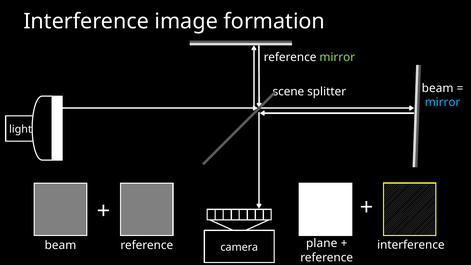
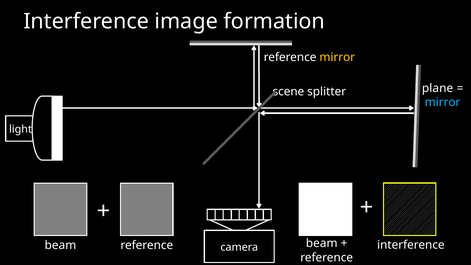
mirror at (337, 57) colour: light green -> yellow
beam at (438, 88): beam -> plane
plane at (322, 243): plane -> beam
